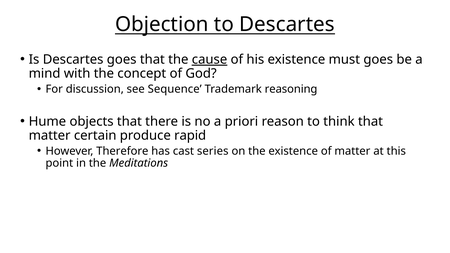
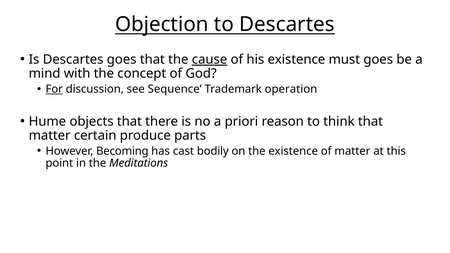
For underline: none -> present
reasoning: reasoning -> operation
rapid: rapid -> parts
Therefore: Therefore -> Becoming
series: series -> bodily
